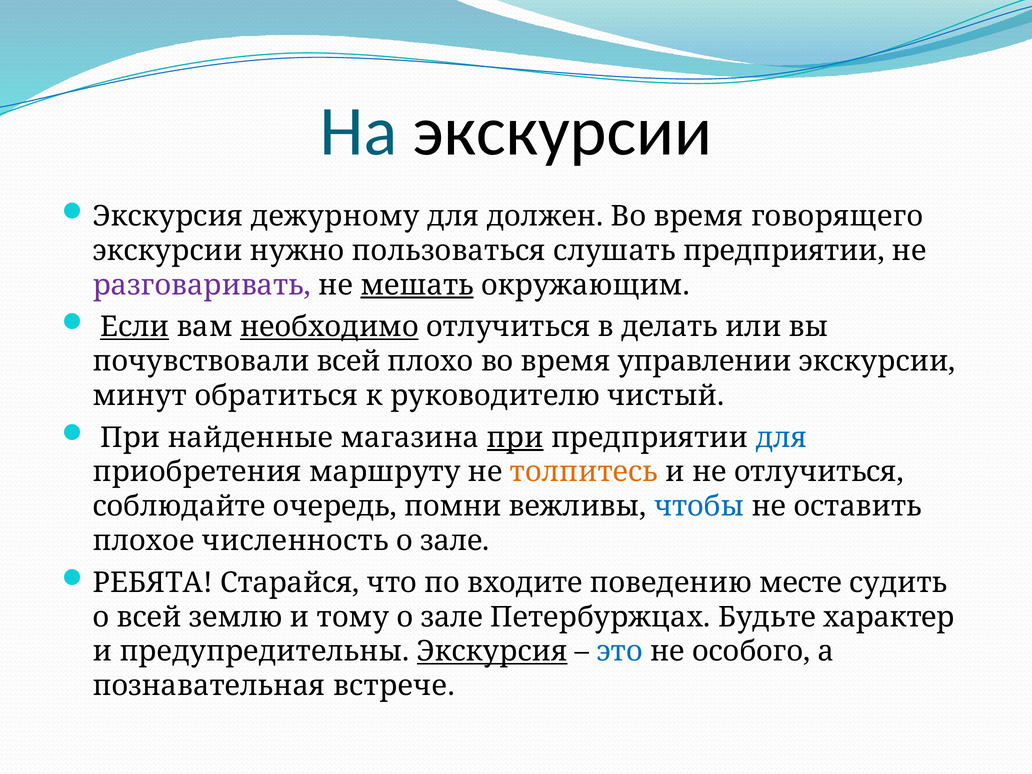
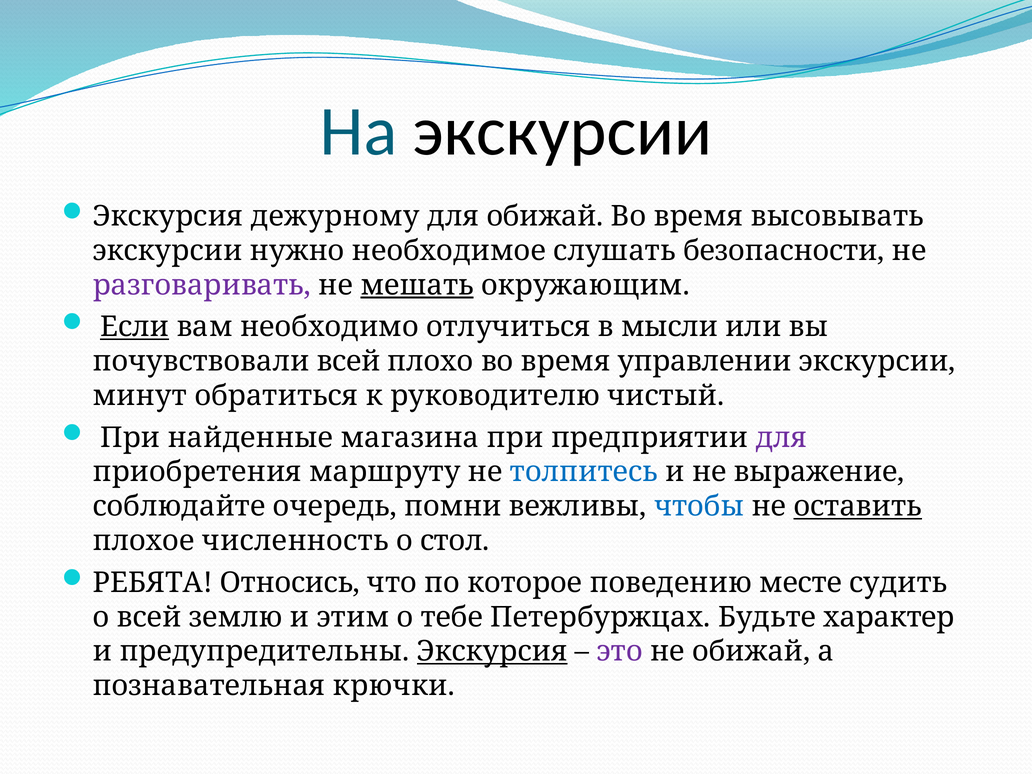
для должен: должен -> обижай
говорящего: говорящего -> высовывать
пользоваться: пользоваться -> необходимое
слушать предприятии: предприятии -> безопасности
необходимо underline: present -> none
делать: делать -> мысли
при at (515, 438) underline: present -> none
для at (781, 438) colour: blue -> purple
толпитесь colour: orange -> blue
не отлучиться: отлучиться -> выражение
оставить underline: none -> present
зале at (455, 541): зале -> стол
Старайся: Старайся -> Относись
входите: входите -> которое
тому: тому -> этим
зале at (452, 617): зале -> тебе
это colour: blue -> purple
не особого: особого -> обижай
встрече: встрече -> крючки
